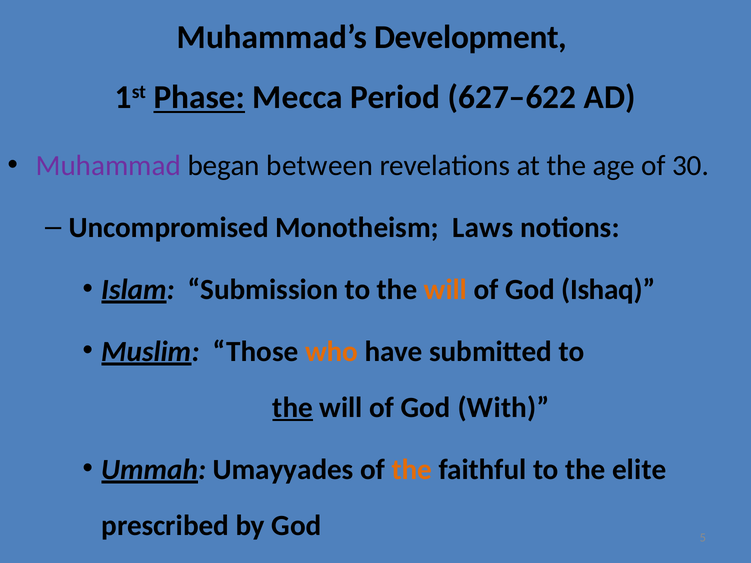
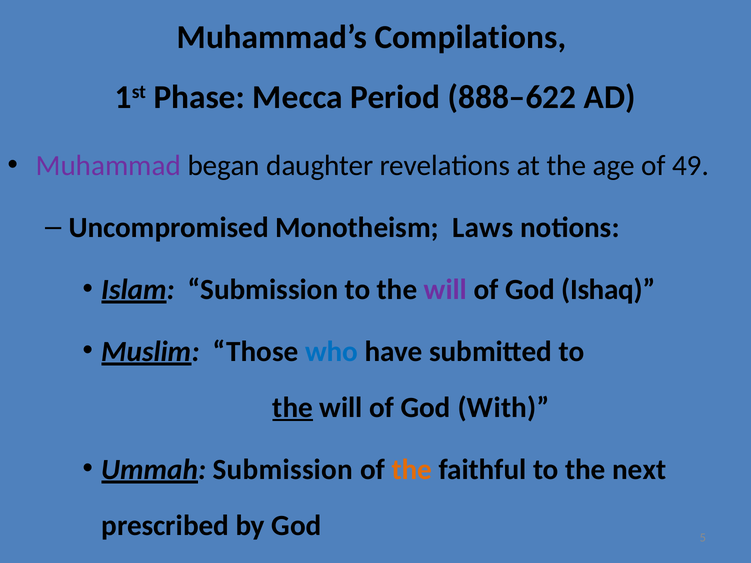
Development: Development -> Compilations
Phase underline: present -> none
627–622: 627–622 -> 888–622
between: between -> daughter
30: 30 -> 49
will at (445, 290) colour: orange -> purple
who colour: orange -> blue
Ummah Umayyades: Umayyades -> Submission
elite: elite -> next
